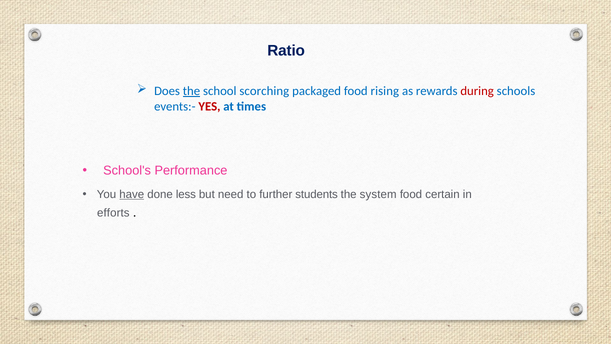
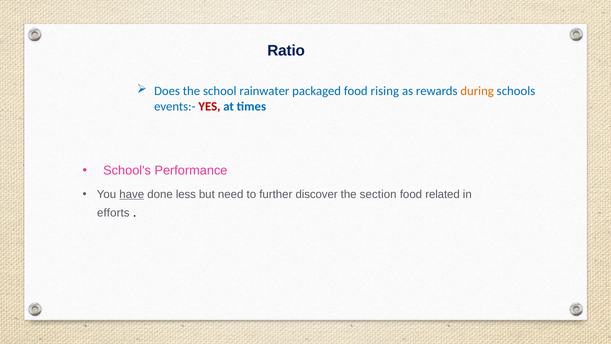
the at (191, 91) underline: present -> none
scorching: scorching -> rainwater
during colour: red -> orange
students: students -> discover
system: system -> section
certain: certain -> related
